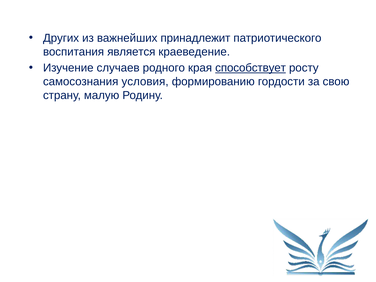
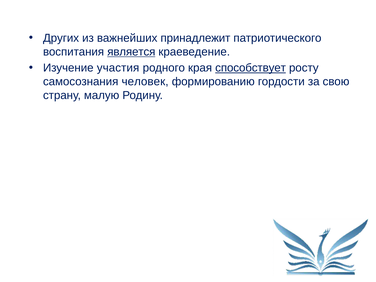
является underline: none -> present
случаев: случаев -> участия
условия: условия -> человек
